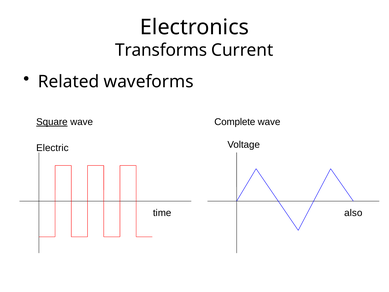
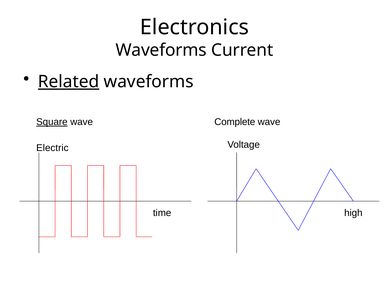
Transforms at (161, 50): Transforms -> Waveforms
Related underline: none -> present
also: also -> high
